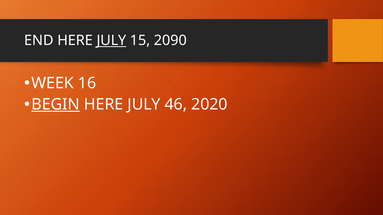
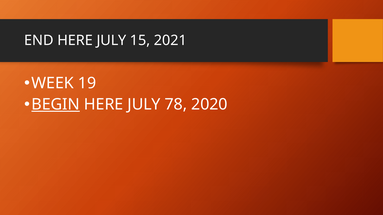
JULY at (111, 41) underline: present -> none
2090: 2090 -> 2021
16: 16 -> 19
46: 46 -> 78
